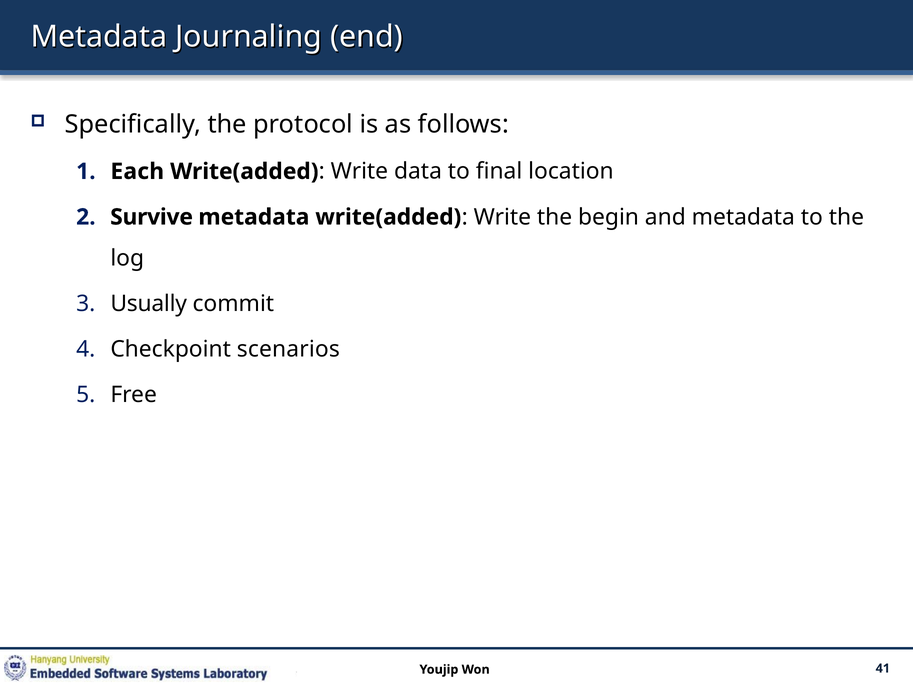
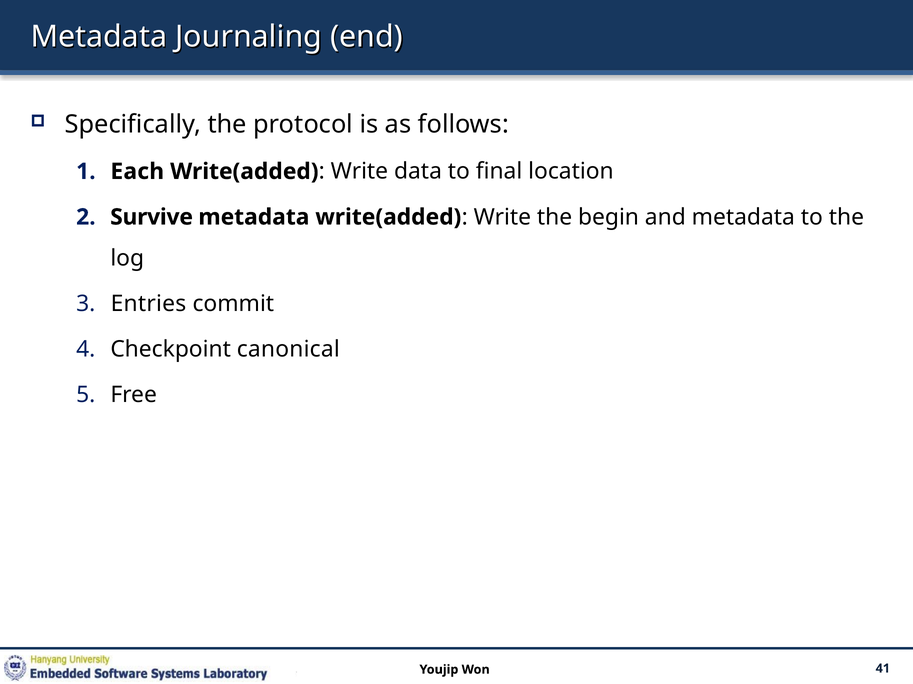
Usually: Usually -> Entries
scenarios: scenarios -> canonical
